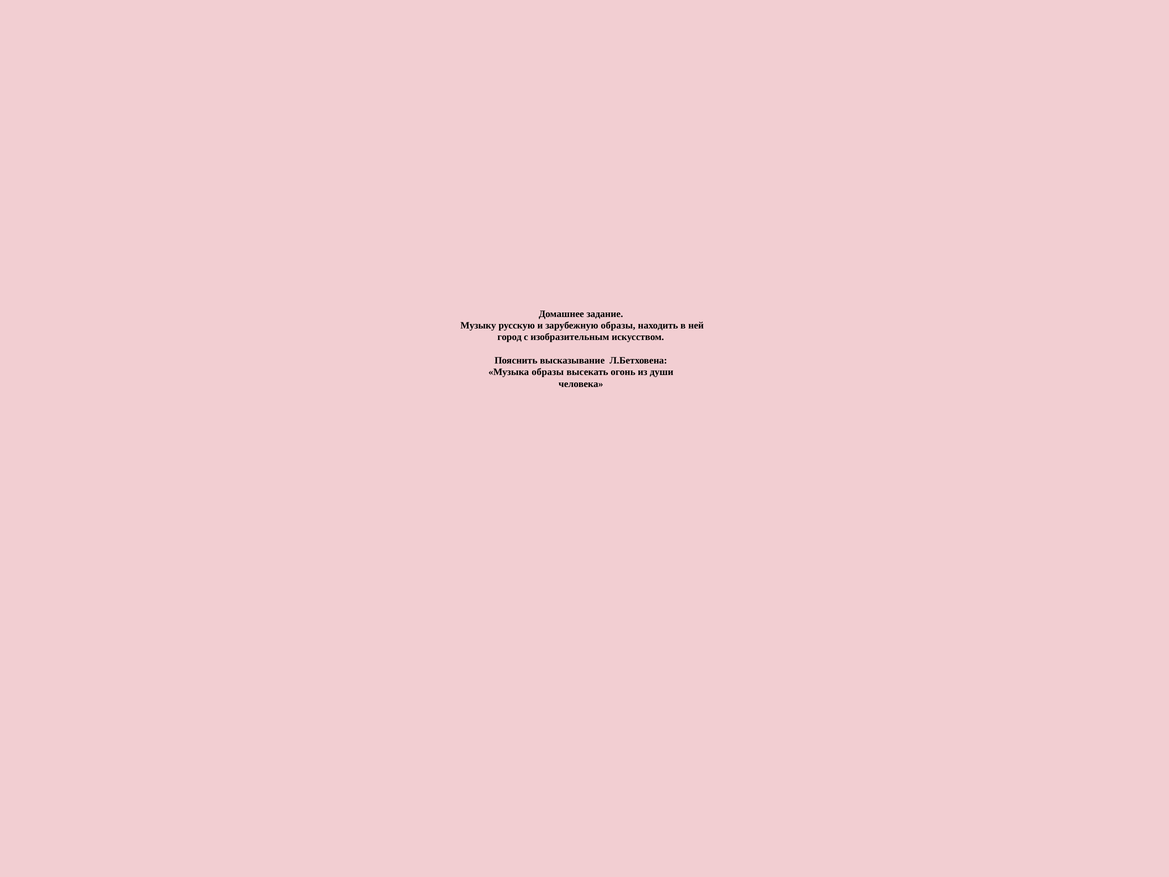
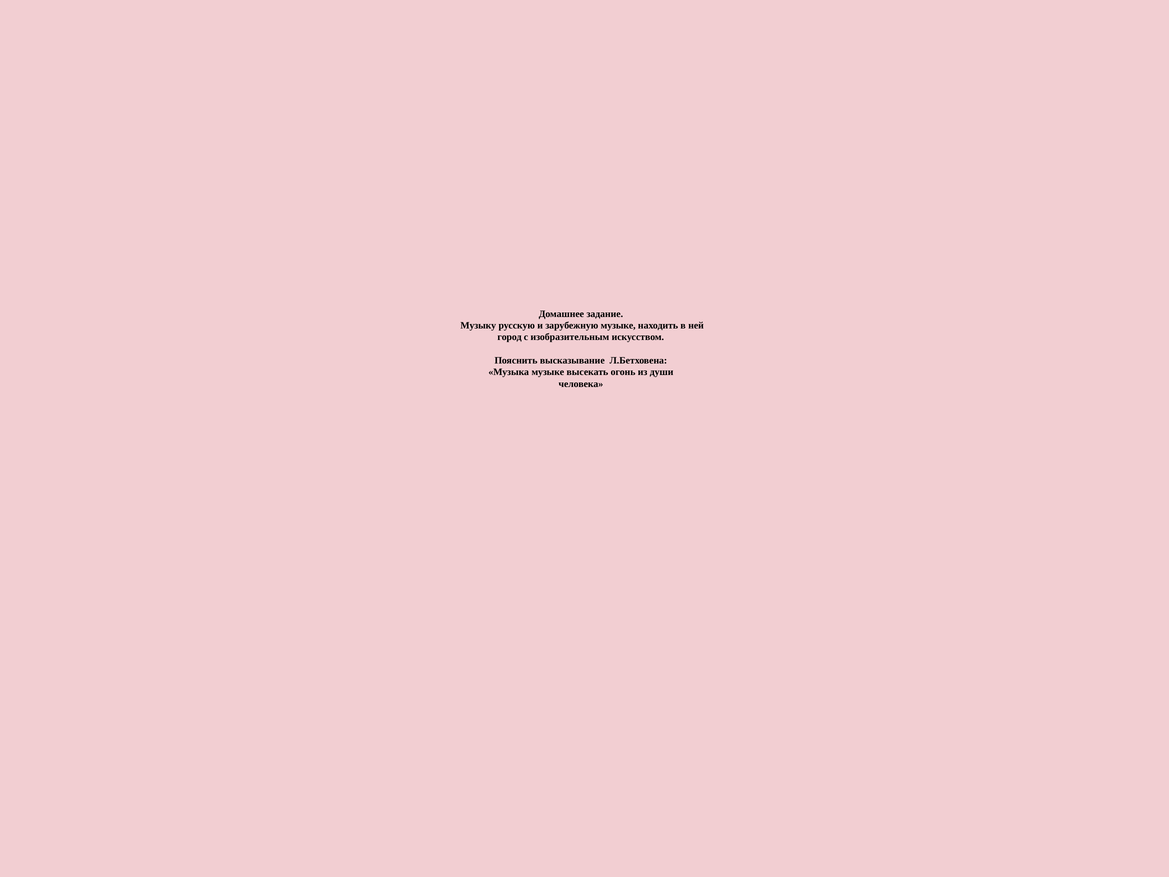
зарубежную образы: образы -> музыке
Музыка образы: образы -> музыке
